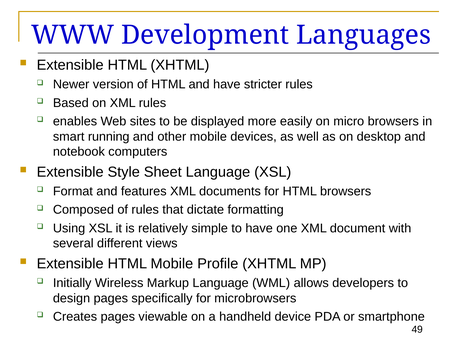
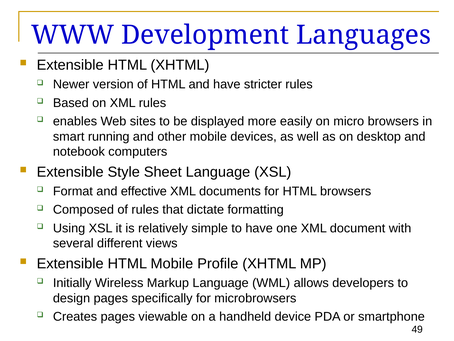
features: features -> effective
